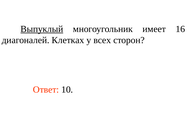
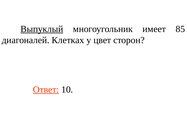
16: 16 -> 85
всех: всех -> цвет
Ответ underline: none -> present
